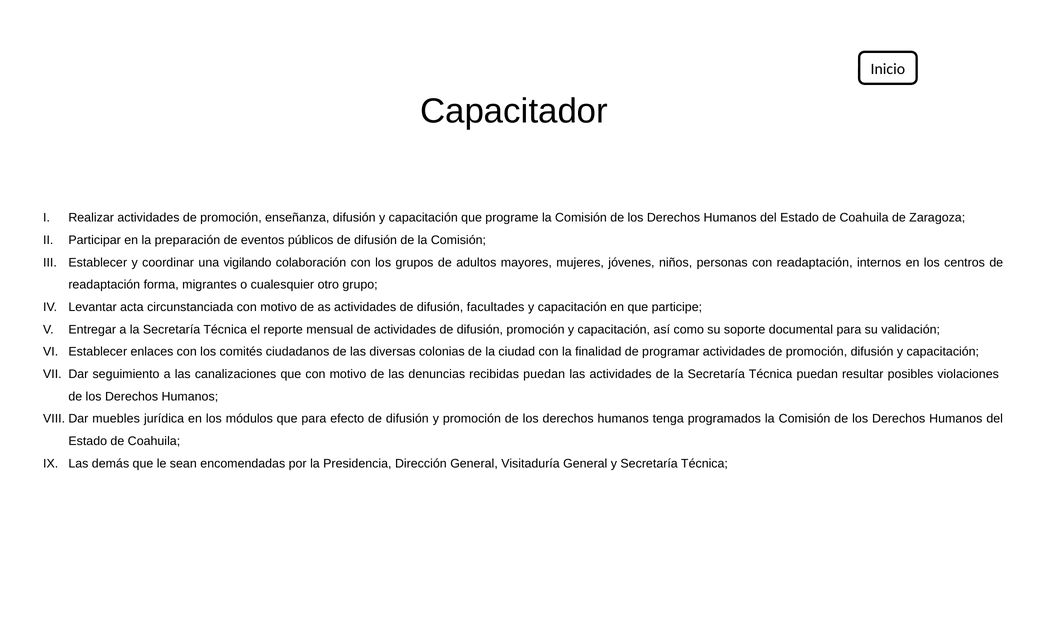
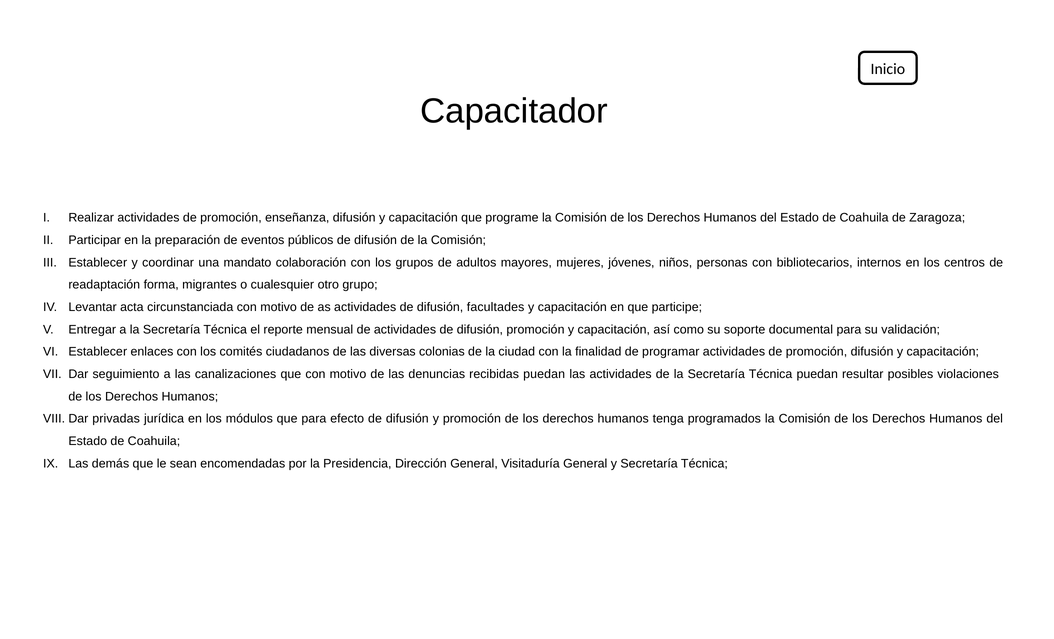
vigilando: vigilando -> mandato
con readaptación: readaptación -> bibliotecarios
muebles: muebles -> privadas
